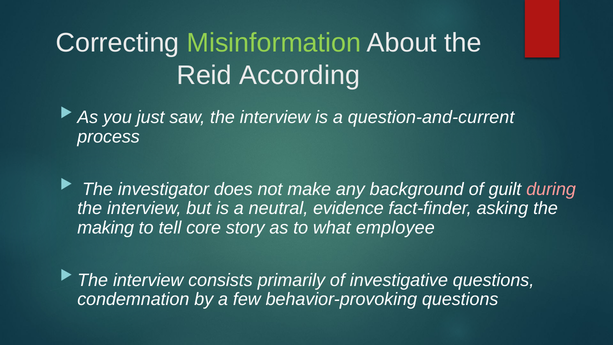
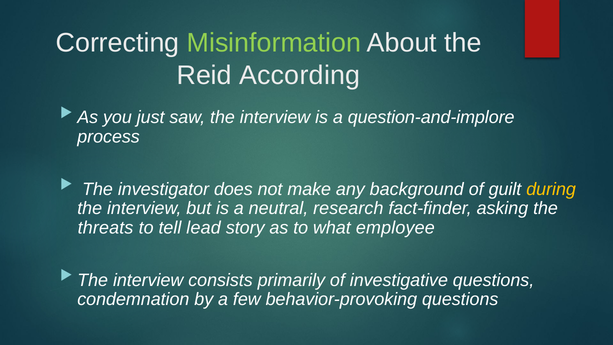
question-and-current: question-and-current -> question-and-implore
during colour: pink -> yellow
evidence: evidence -> research
making: making -> threats
core: core -> lead
